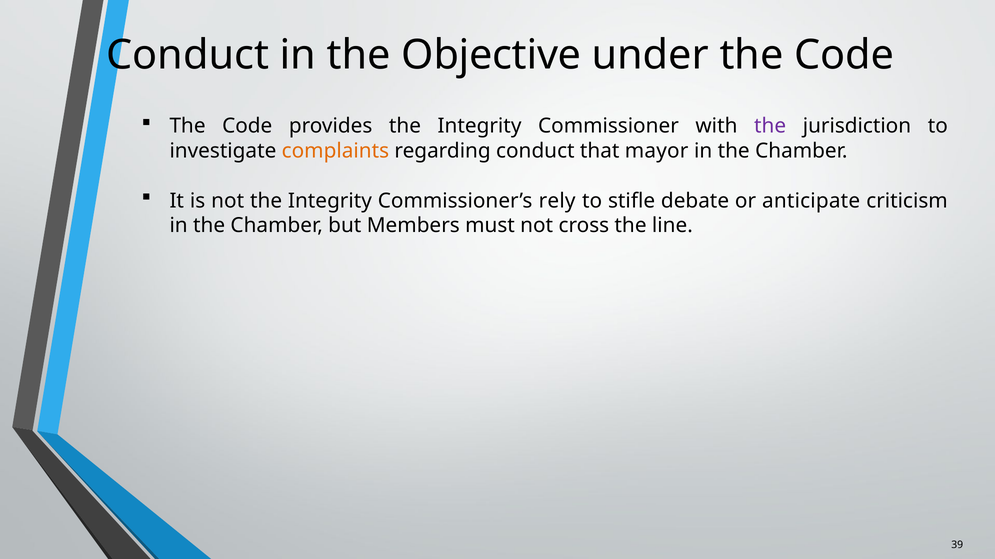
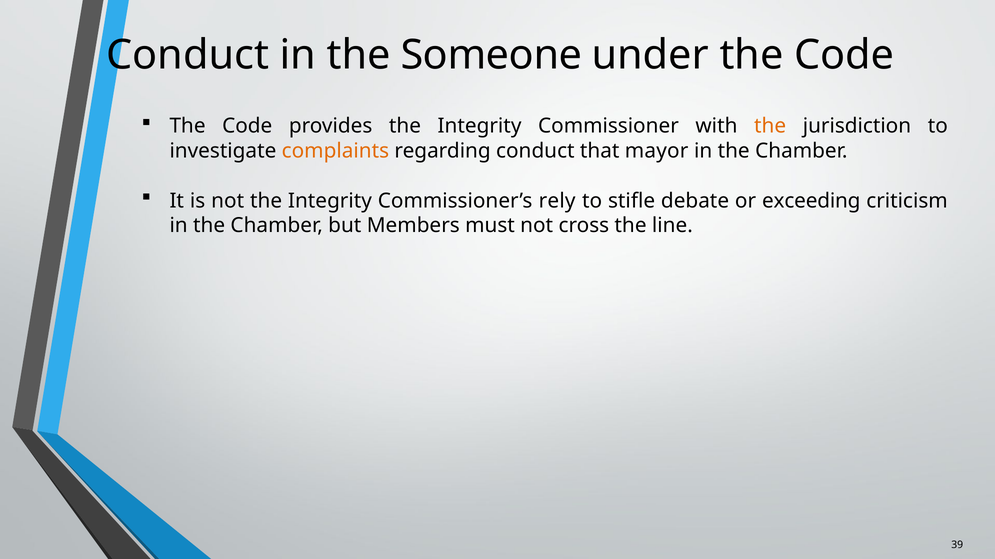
Objective: Objective -> Someone
the at (770, 126) colour: purple -> orange
anticipate: anticipate -> exceeding
